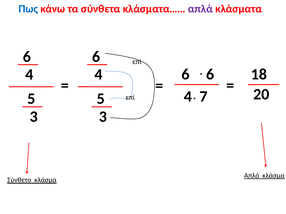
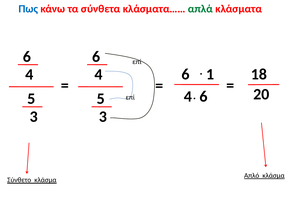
απλά colour: purple -> green
6 at (210, 74): 6 -> 1
7 at (204, 97): 7 -> 6
